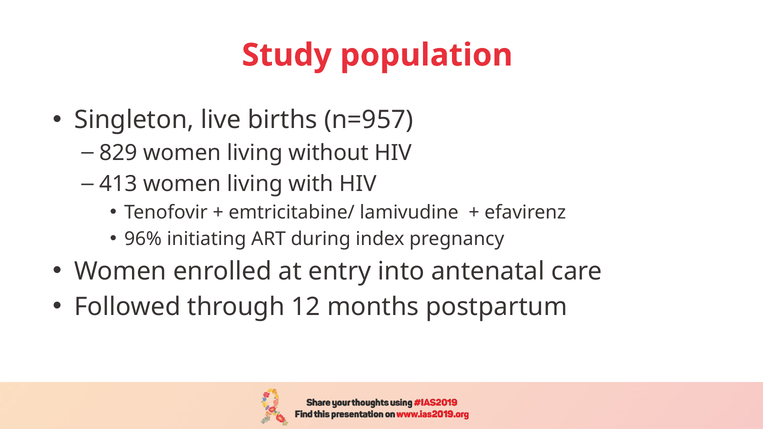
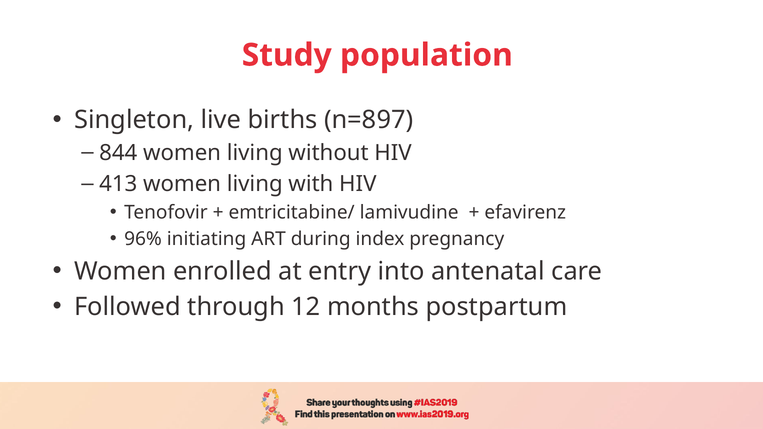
n=957: n=957 -> n=897
829: 829 -> 844
